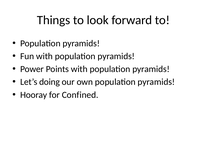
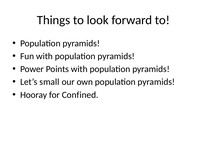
doing: doing -> small
